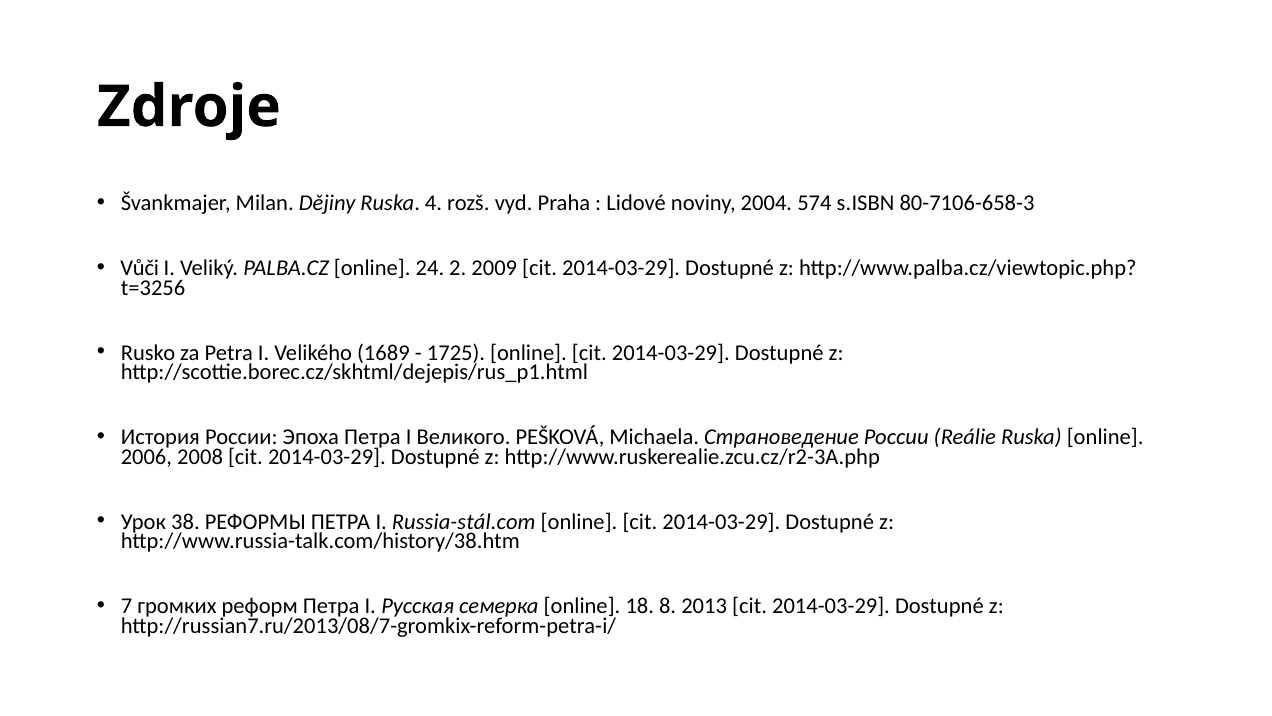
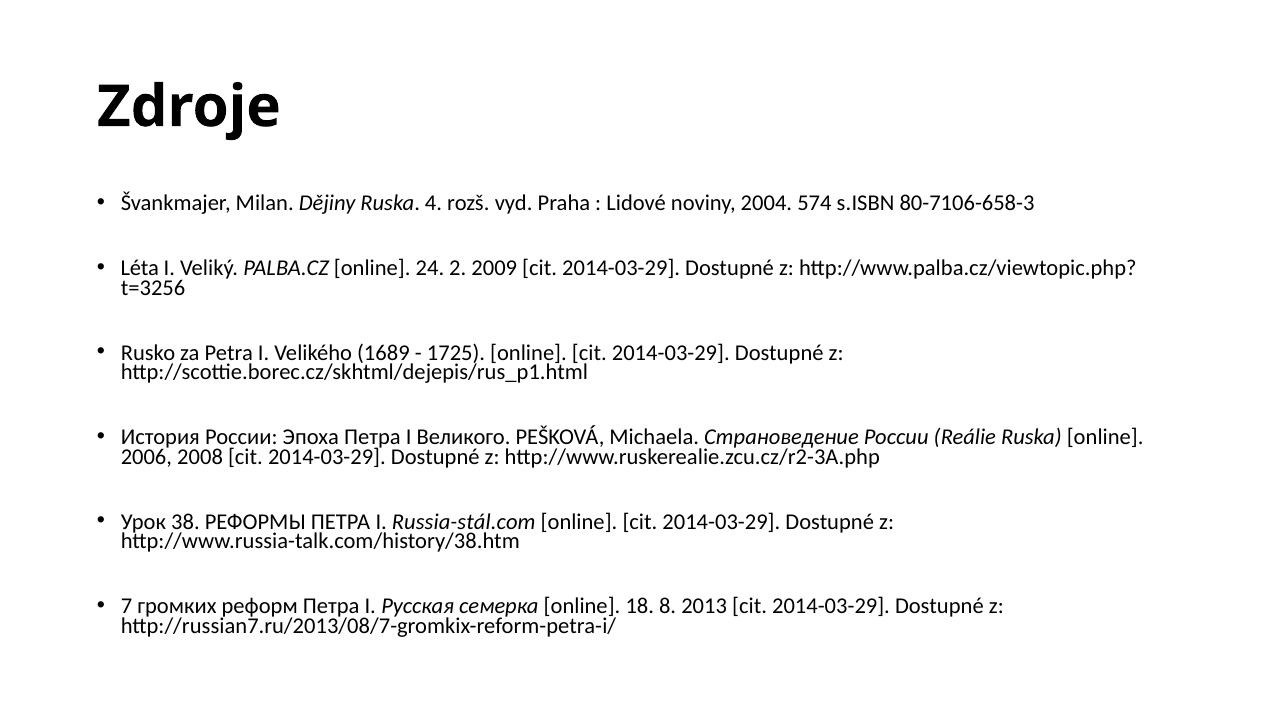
Vůči: Vůči -> Léta
